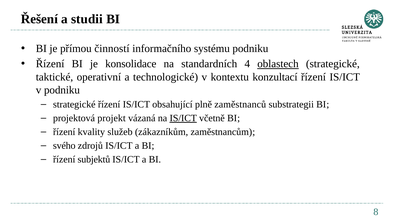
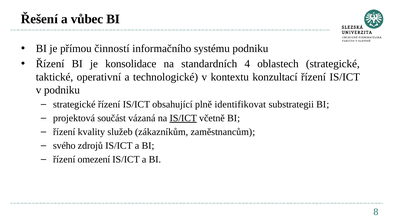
studii: studii -> vůbec
oblastech underline: present -> none
zaměstnanců: zaměstnanců -> identifikovat
projekt: projekt -> součást
subjektů: subjektů -> omezení
